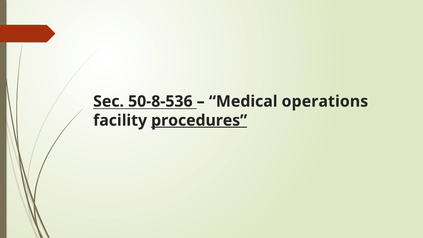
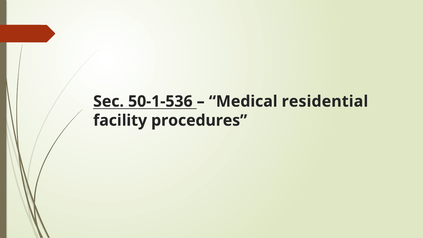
50-8-536: 50-8-536 -> 50-1-536
operations: operations -> residential
procedures underline: present -> none
